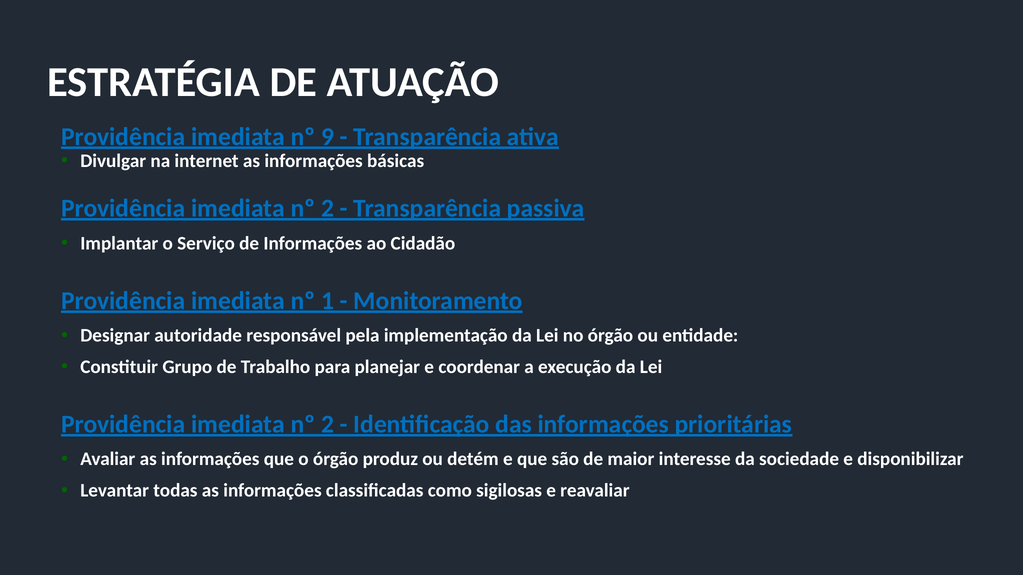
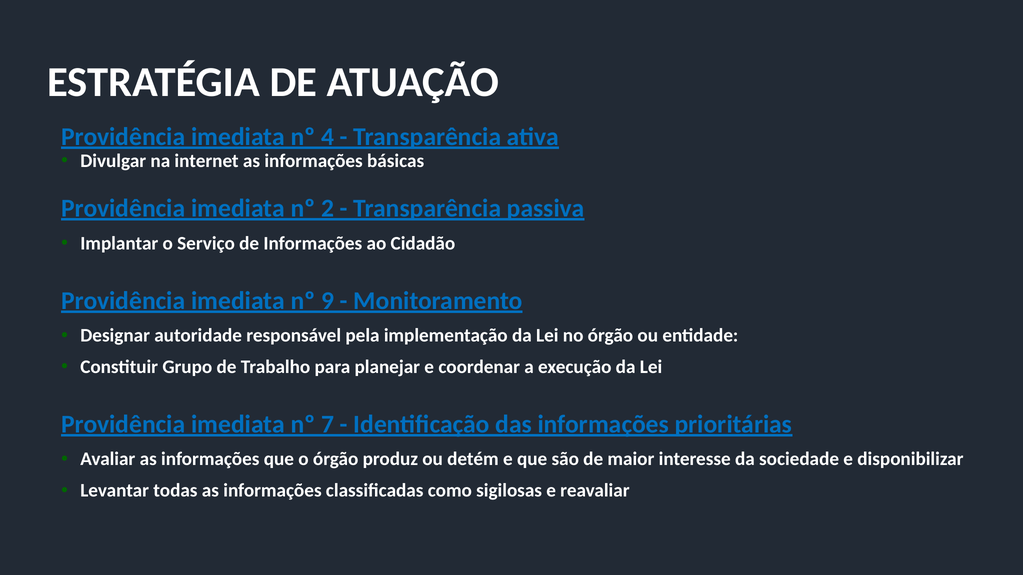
9: 9 -> 4
1: 1 -> 9
2 at (328, 425): 2 -> 7
